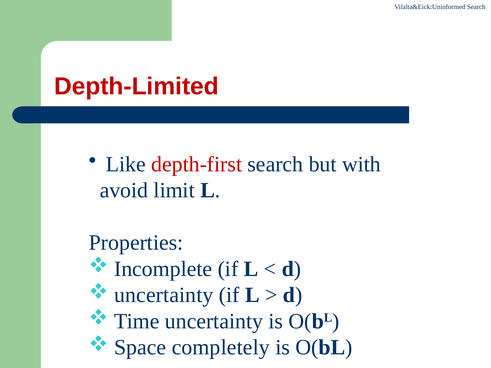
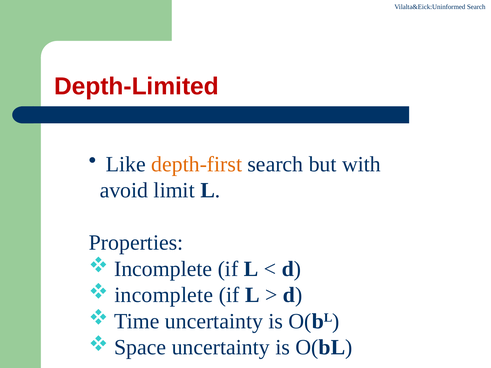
depth-first colour: red -> orange
uncertainty at (164, 295): uncertainty -> incomplete
Space completely: completely -> uncertainty
